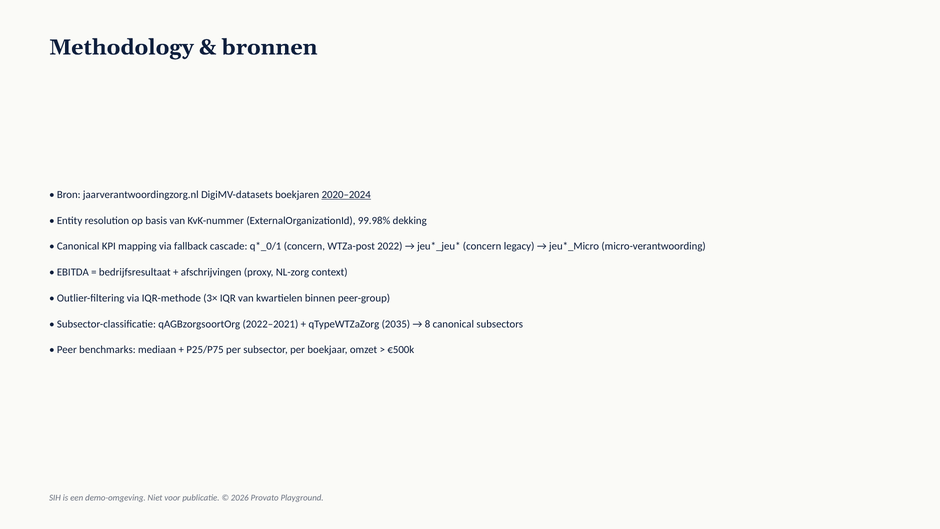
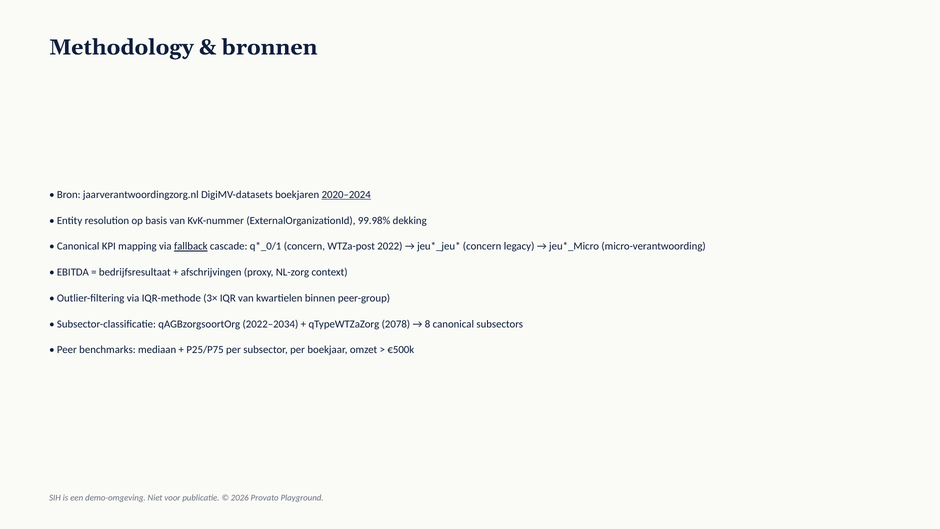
fallback underline: none -> present
2022–2021: 2022–2021 -> 2022–2034
2035: 2035 -> 2078
